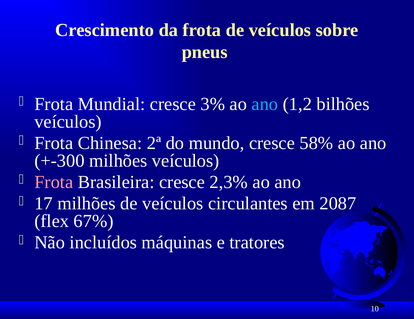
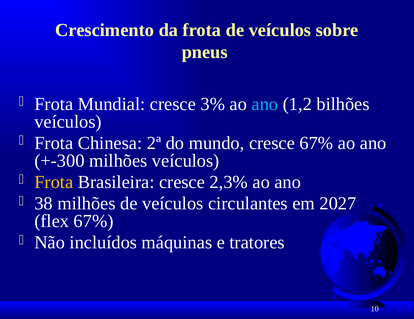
cresce 58%: 58% -> 67%
Frota at (54, 182) colour: pink -> yellow
17: 17 -> 38
2087: 2087 -> 2027
